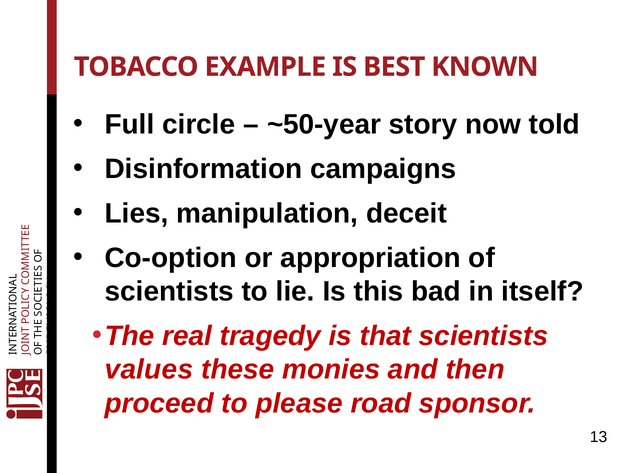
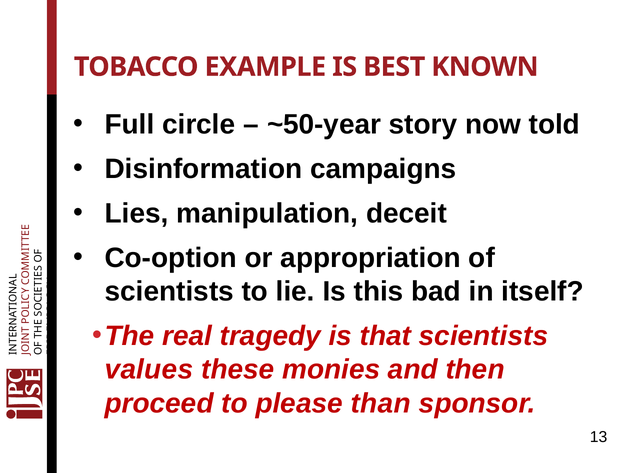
road: road -> than
